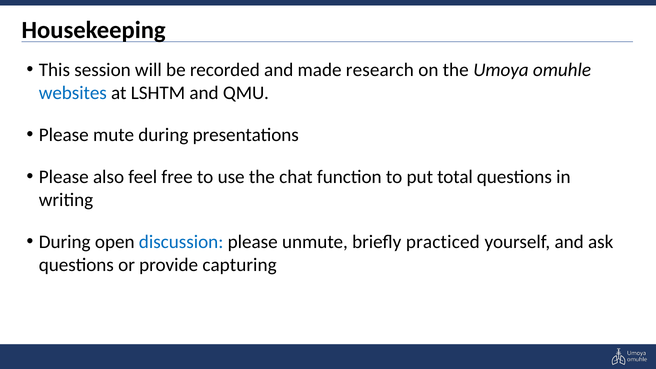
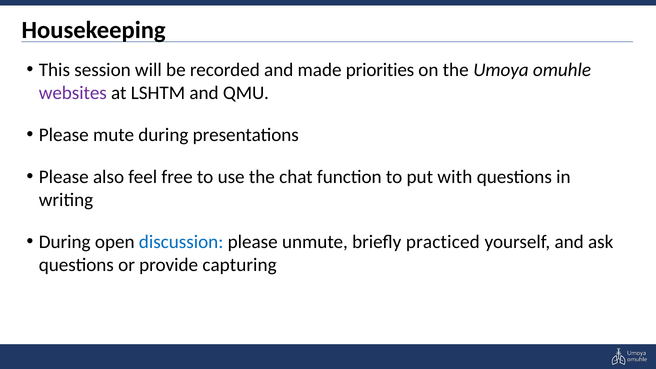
research: research -> priorities
websites colour: blue -> purple
total: total -> with
